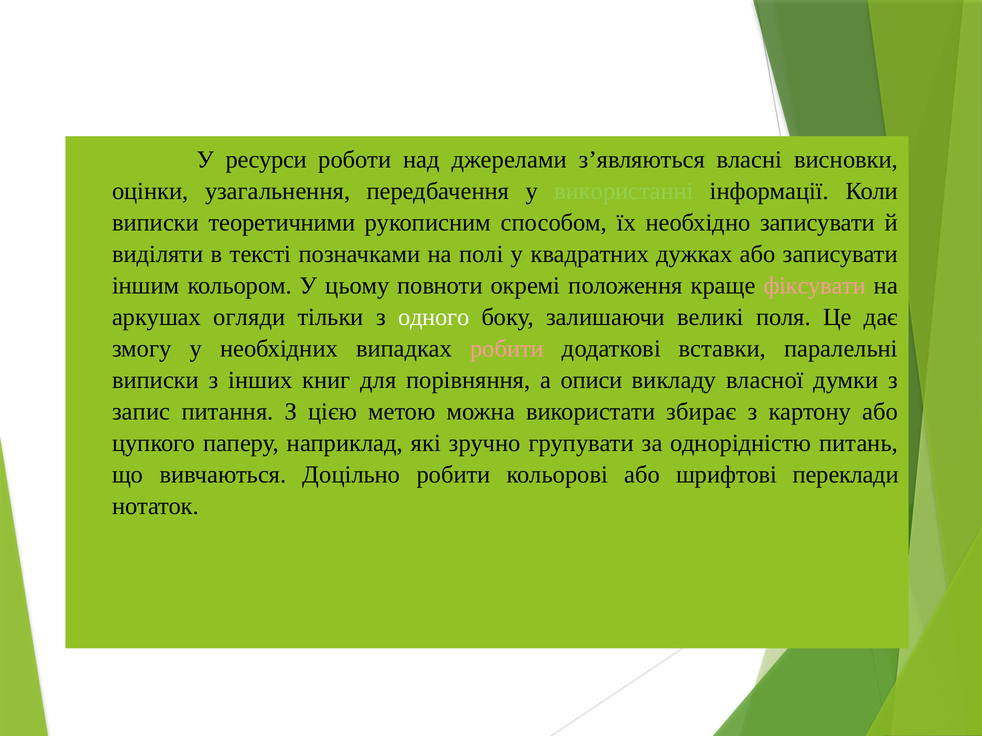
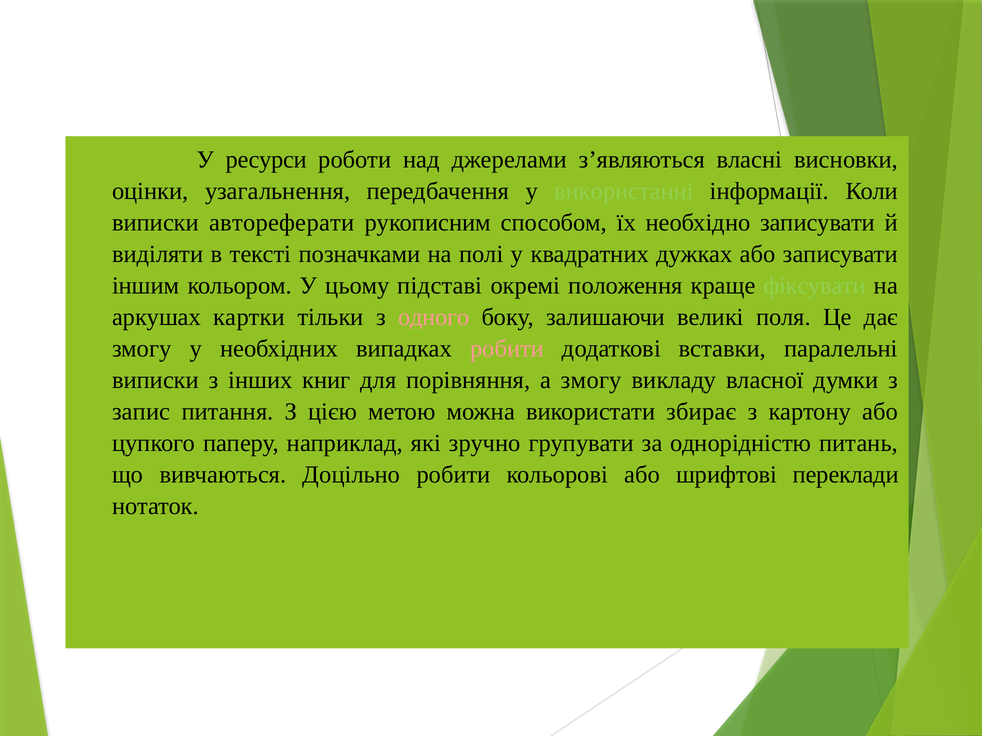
теоретичними: теоретичними -> автореферати
повноти: повноти -> підставі
фіксувати colour: pink -> light green
огляди: огляди -> картки
одного colour: white -> pink
а описи: описи -> змогу
